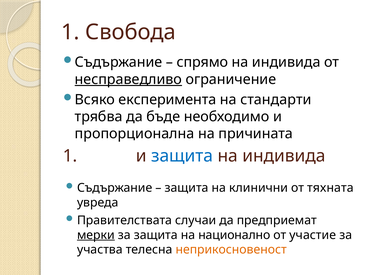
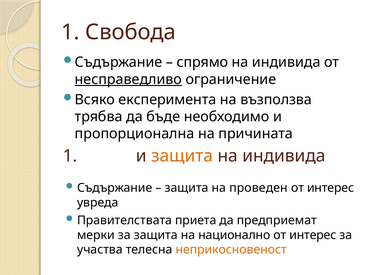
стандарти: стандарти -> възползва
защита at (182, 156) colour: blue -> orange
клинични: клинични -> проведен
тяхната at (330, 188): тяхната -> интерес
случаи: случаи -> приета
мерки underline: present -> none
участие at (313, 235): участие -> интерес
